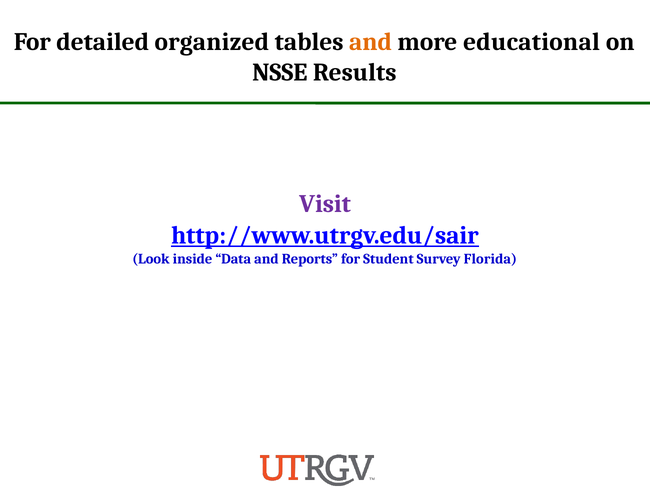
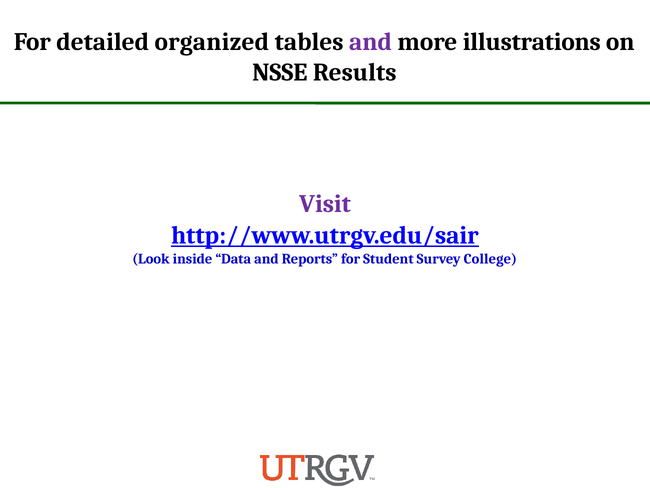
and at (371, 42) colour: orange -> purple
educational: educational -> illustrations
Florida: Florida -> College
